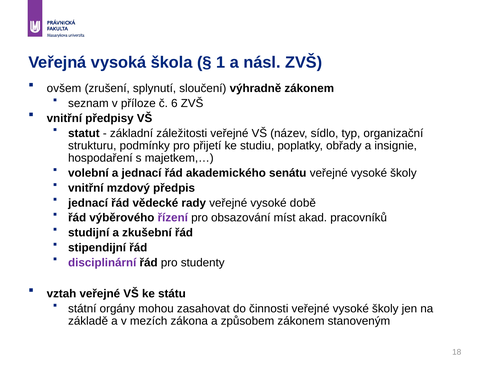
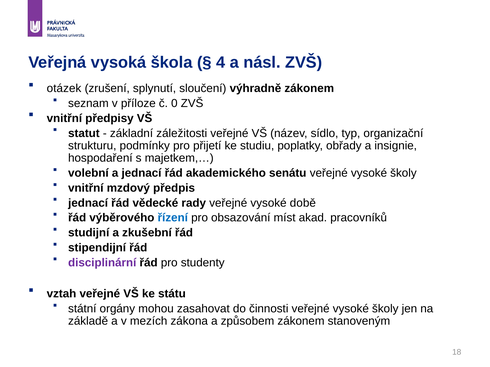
1: 1 -> 4
ovšem: ovšem -> otázek
6: 6 -> 0
řízení colour: purple -> blue
